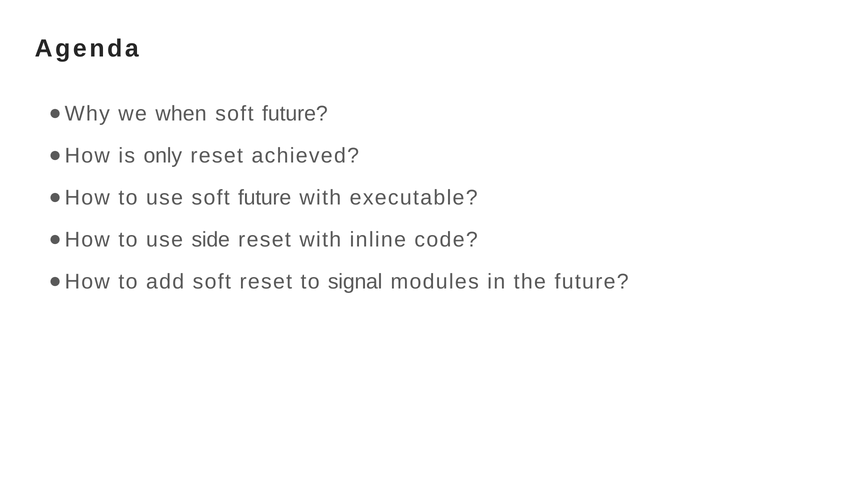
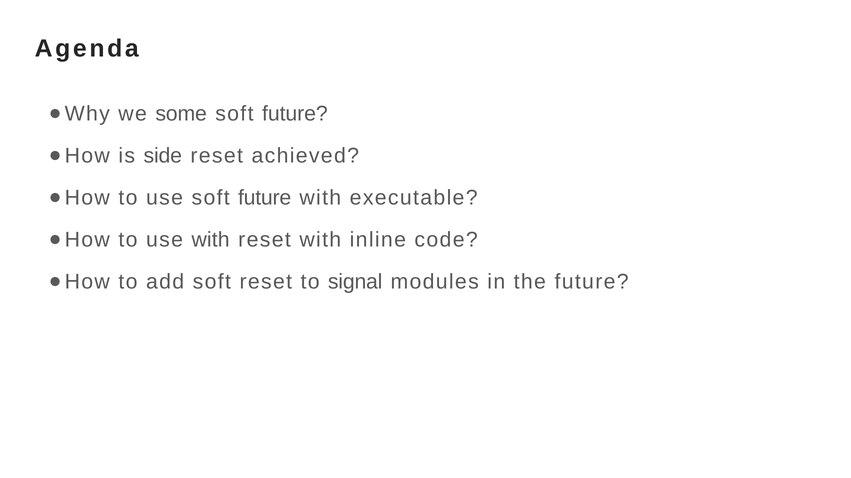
when: when -> some
only: only -> side
use side: side -> with
